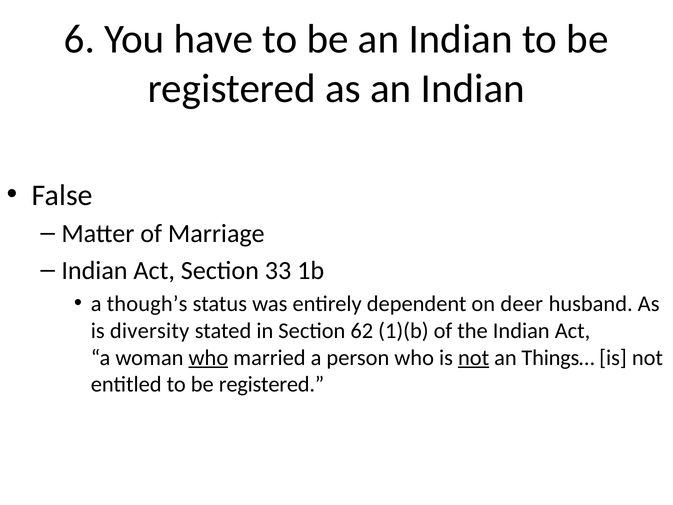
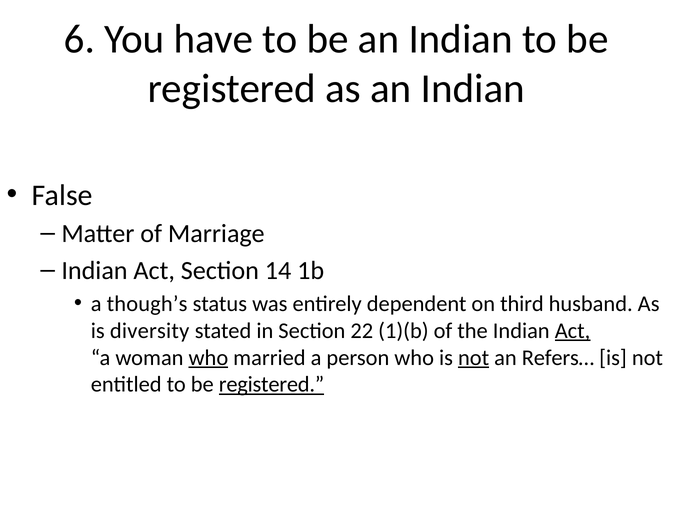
33: 33 -> 14
deer: deer -> third
62: 62 -> 22
Act at (573, 331) underline: none -> present
Things…: Things… -> Refers…
registered at (272, 384) underline: none -> present
